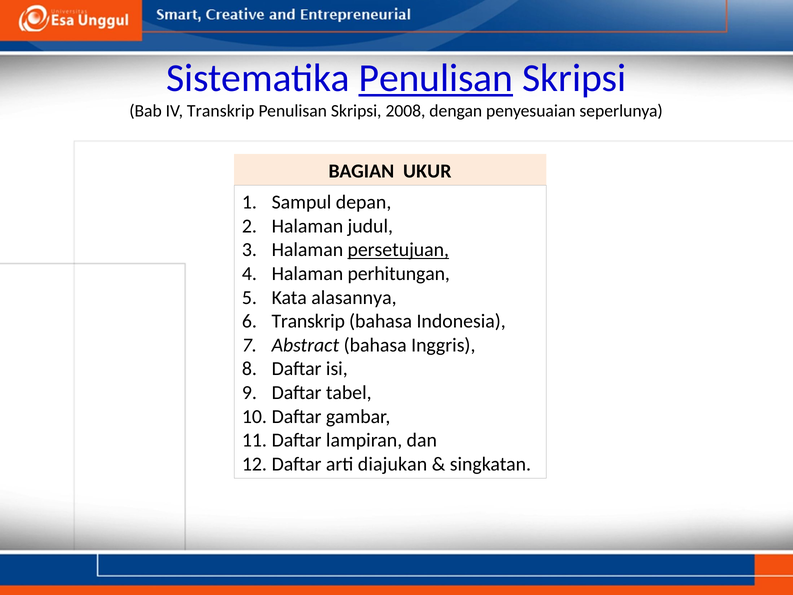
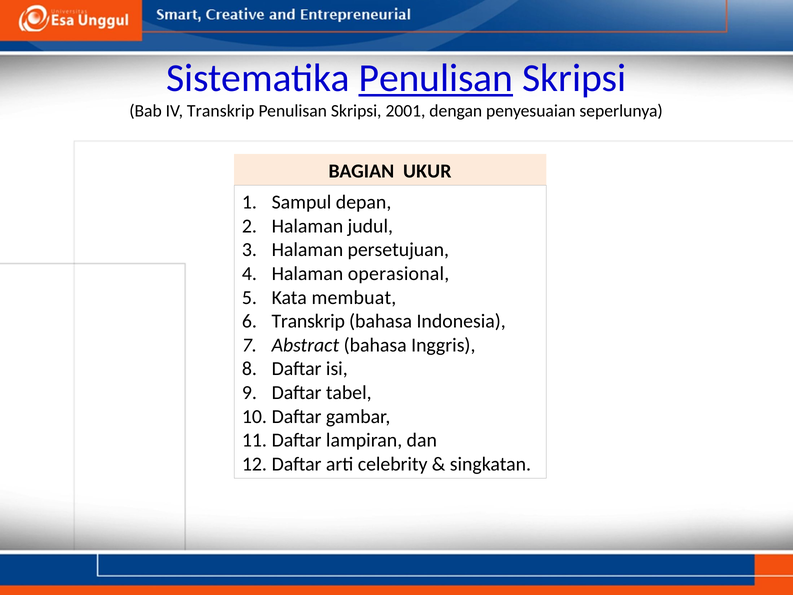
2008: 2008 -> 2001
persetujuan underline: present -> none
perhitungan: perhitungan -> operasional
alasannya: alasannya -> membuat
diajukan: diajukan -> celebrity
